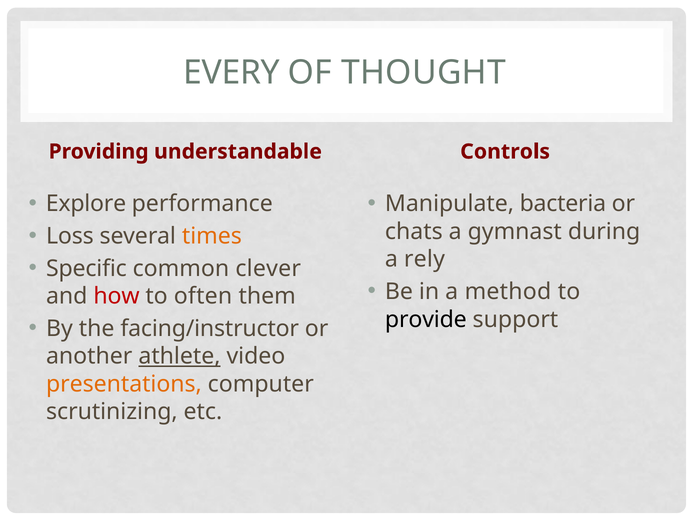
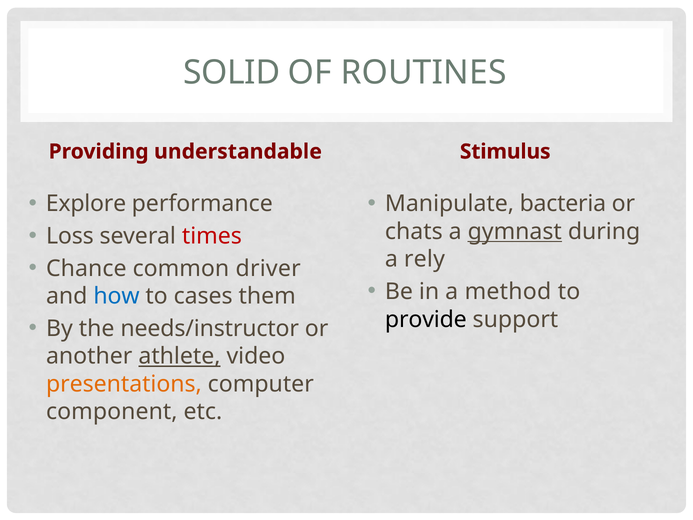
EVERY: EVERY -> SOLID
THOUGHT: THOUGHT -> ROUTINES
Controls: Controls -> Stimulus
times colour: orange -> red
gymnast underline: none -> present
Specific: Specific -> Chance
clever: clever -> driver
how colour: red -> blue
often: often -> cases
facing/instructor: facing/instructor -> needs/instructor
scrutinizing: scrutinizing -> component
